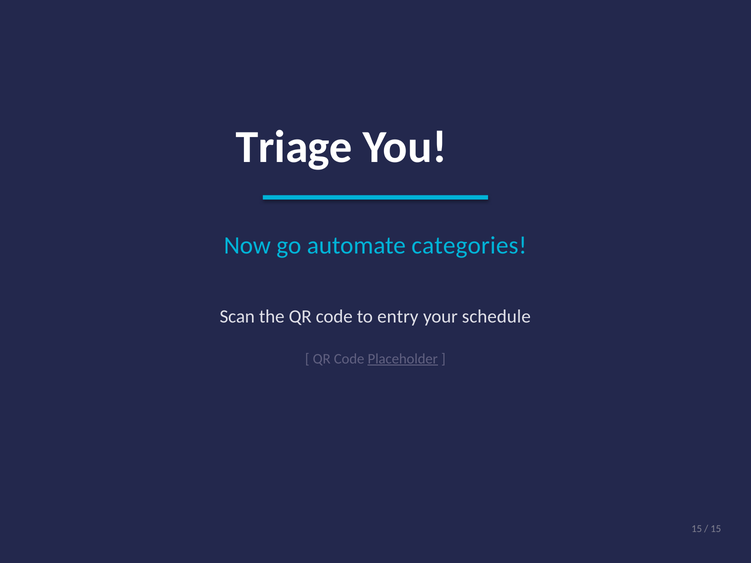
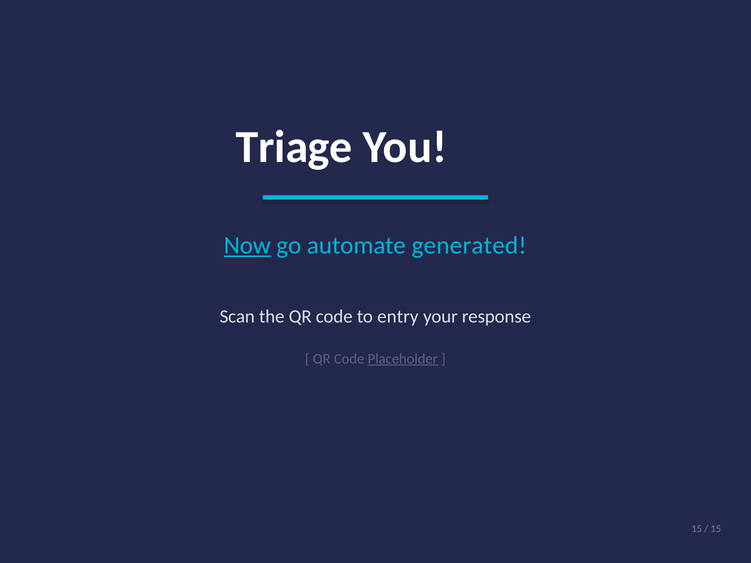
Now underline: none -> present
categories: categories -> generated
schedule: schedule -> response
